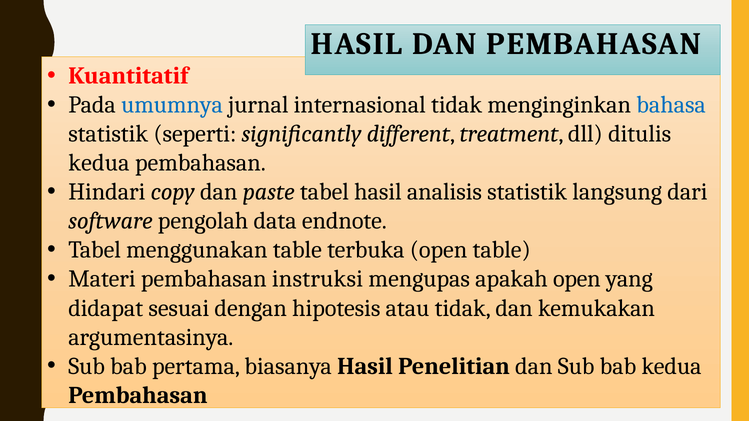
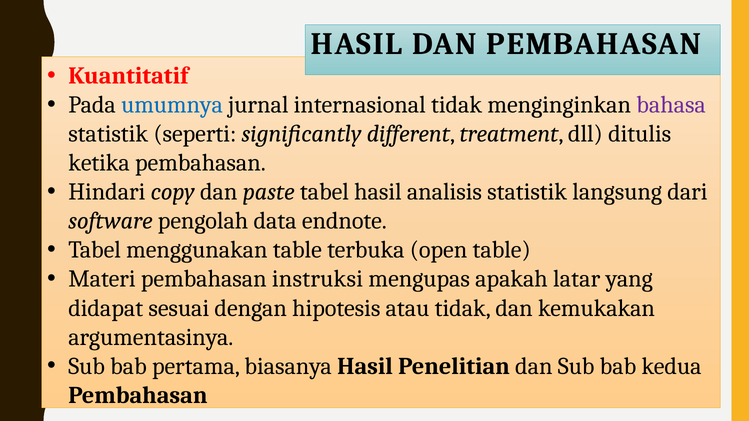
bahasa colour: blue -> purple
kedua at (99, 163): kedua -> ketika
apakah open: open -> latar
